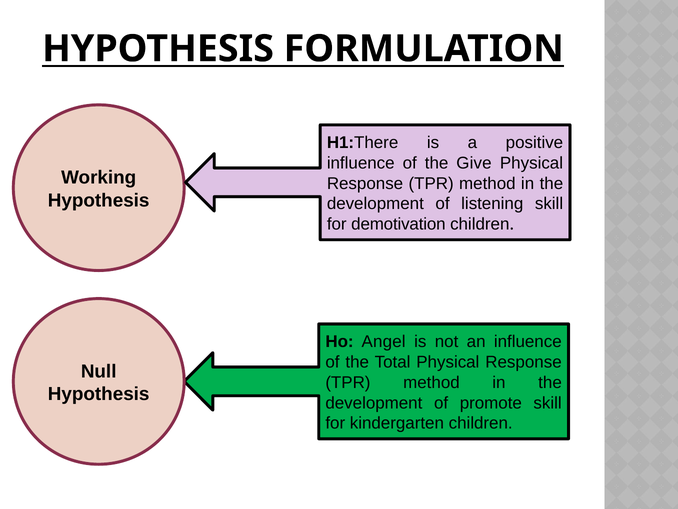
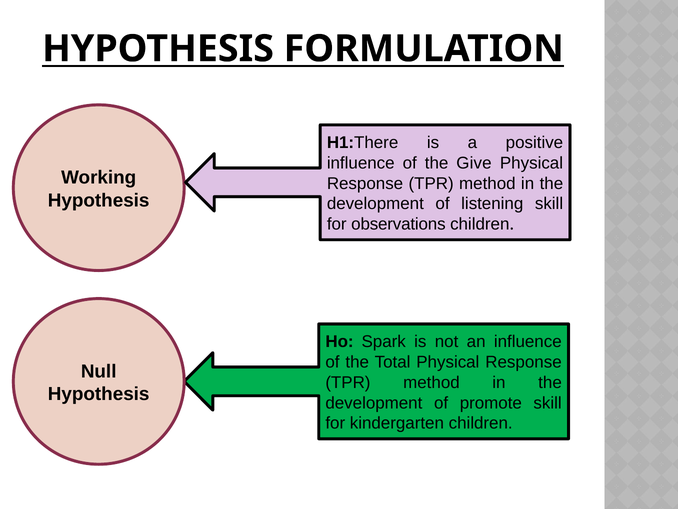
demotivation: demotivation -> observations
Angel: Angel -> Spark
